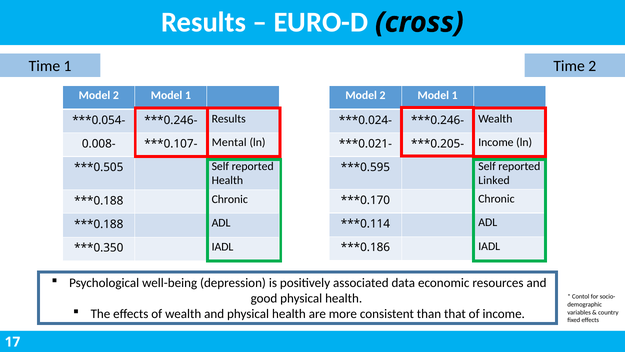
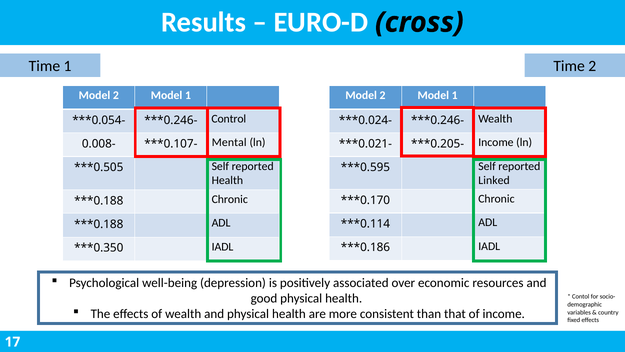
Results at (229, 119): Results -> Control
data: data -> over
